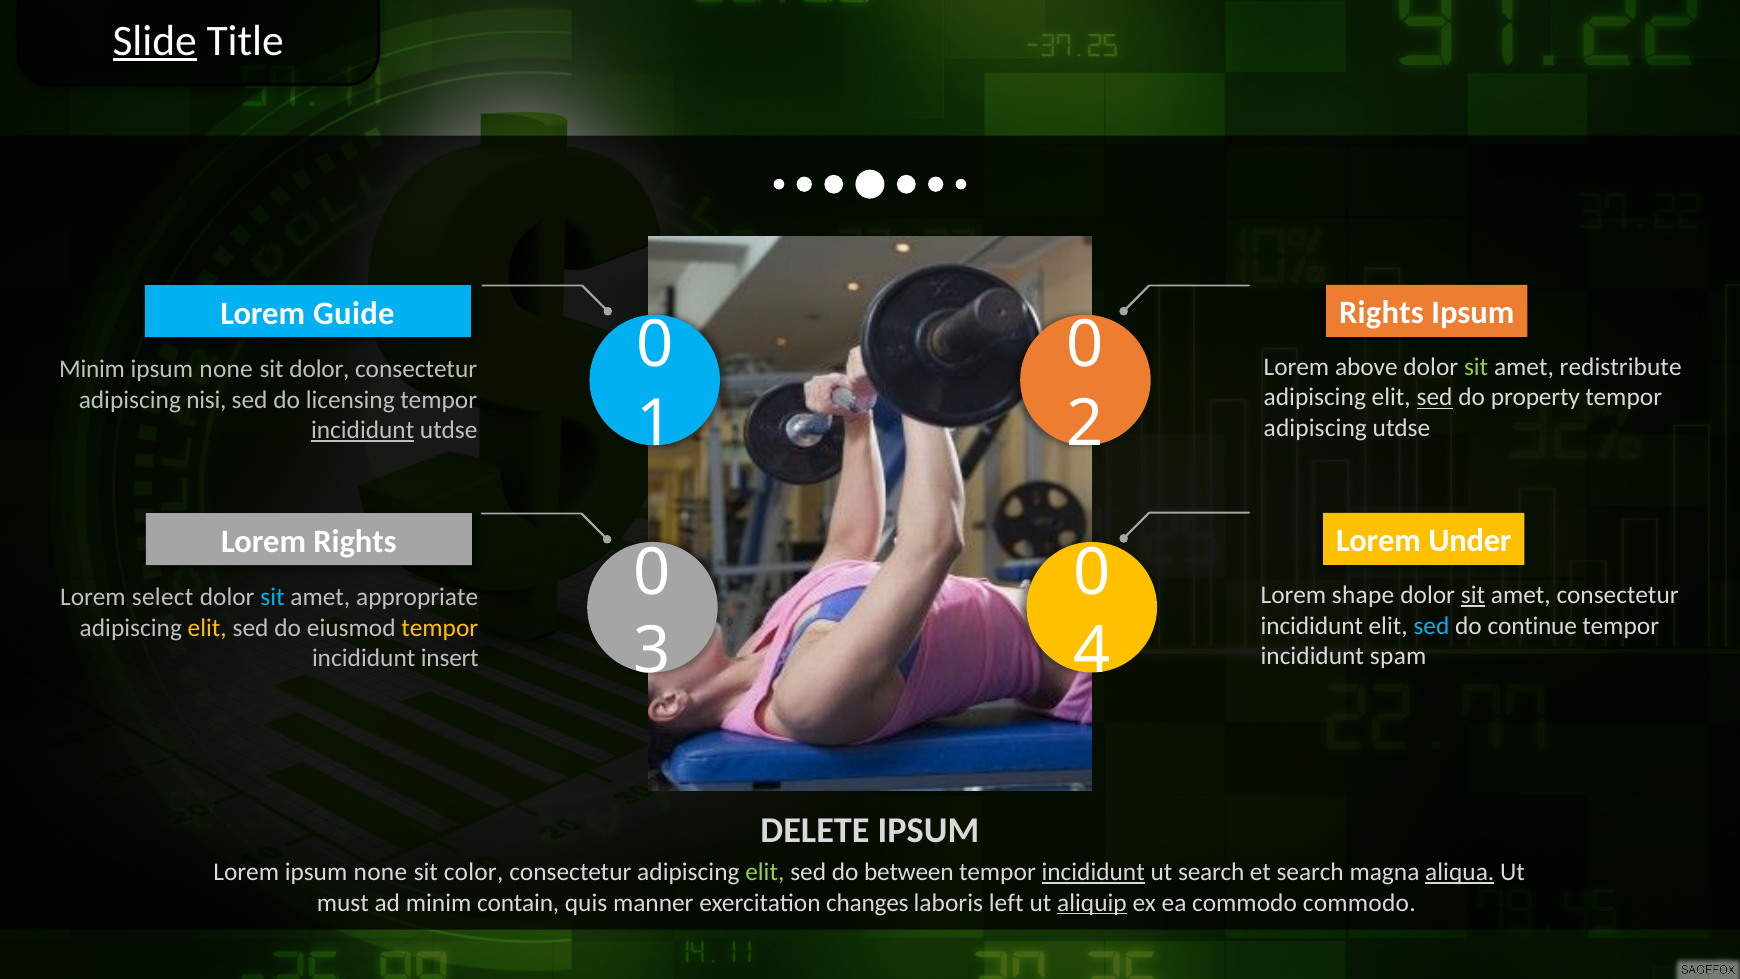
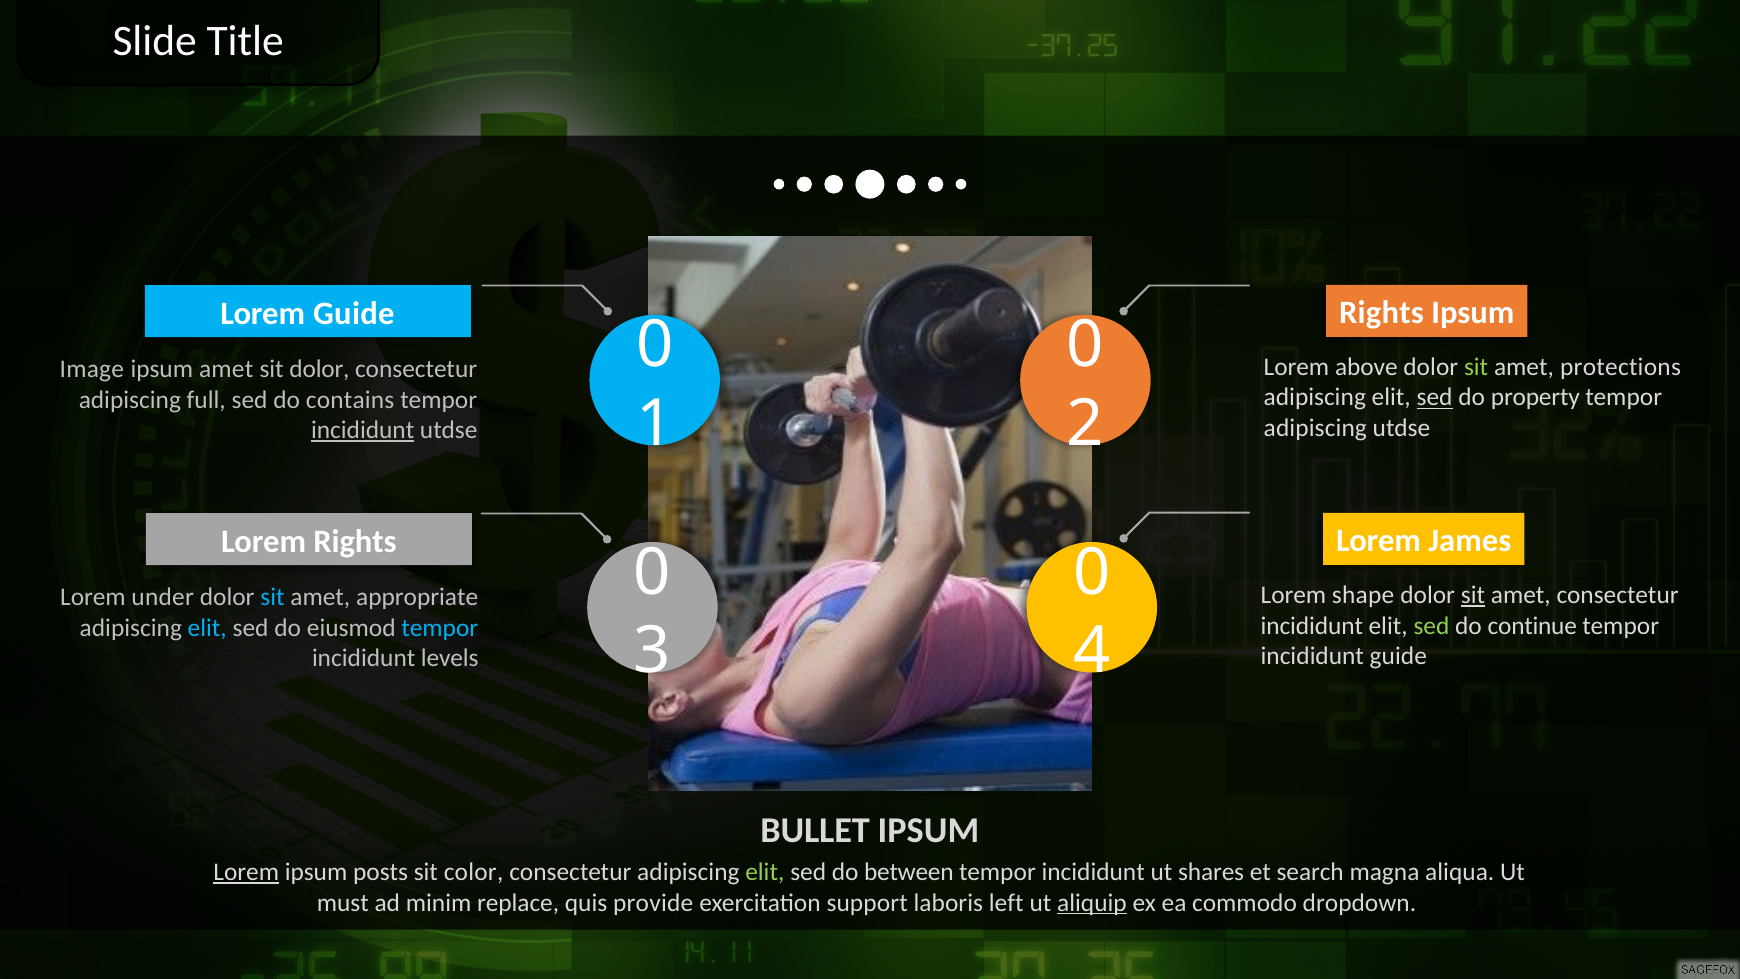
Slide underline: present -> none
redistribute: redistribute -> protections
Minim at (92, 369): Minim -> Image
none at (226, 369): none -> amet
nisi: nisi -> full
licensing: licensing -> contains
Under: Under -> James
select: select -> under
sed at (1431, 625) colour: light blue -> light green
elit at (207, 628) colour: yellow -> light blue
tempor at (440, 628) colour: yellow -> light blue
incididunt spam: spam -> guide
insert: insert -> levels
DELETE: DELETE -> BULLET
Lorem at (246, 872) underline: none -> present
none at (380, 872): none -> posts
incididunt at (1093, 872) underline: present -> none
ut search: search -> shares
aliqua underline: present -> none
contain: contain -> replace
manner: manner -> provide
changes: changes -> support
commodo commodo: commodo -> dropdown
